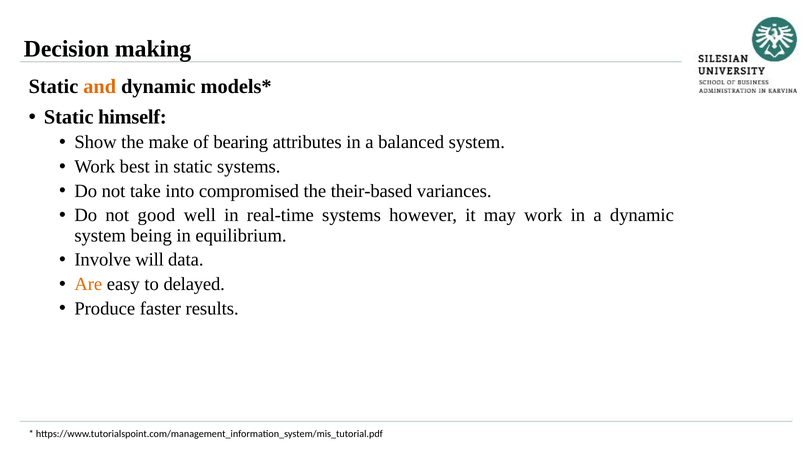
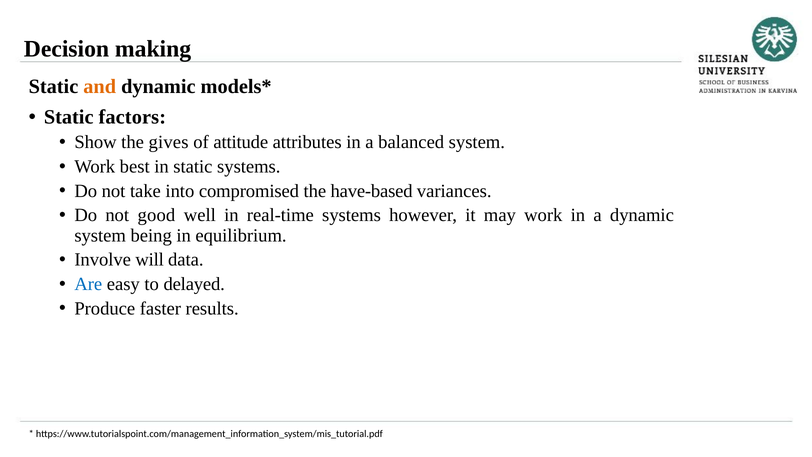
himself: himself -> factors
make: make -> gives
bearing: bearing -> attitude
their-based: their-based -> have-based
Are colour: orange -> blue
